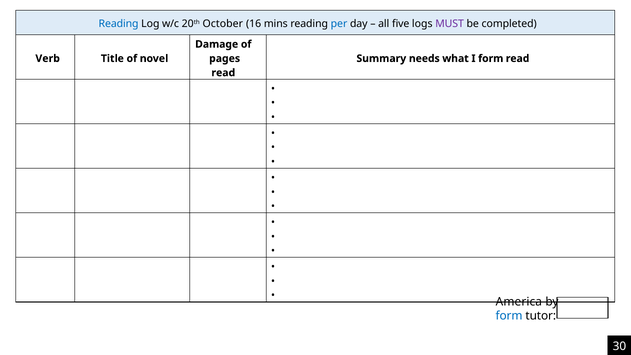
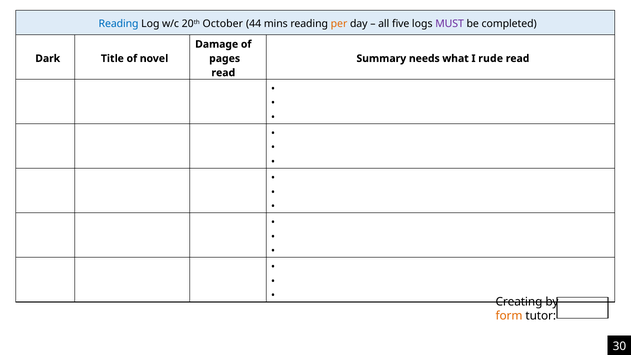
16: 16 -> 44
per colour: blue -> orange
Verb: Verb -> Dark
I form: form -> rude
America: America -> Creating
form at (509, 316) colour: blue -> orange
